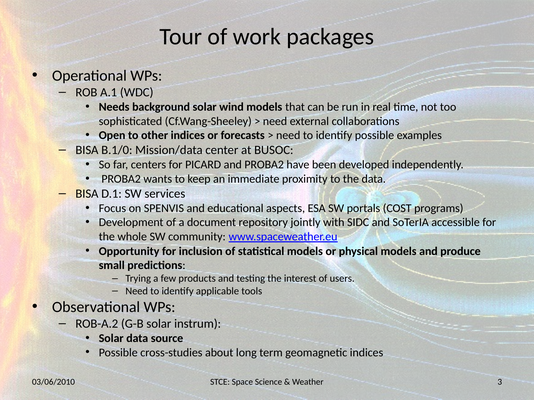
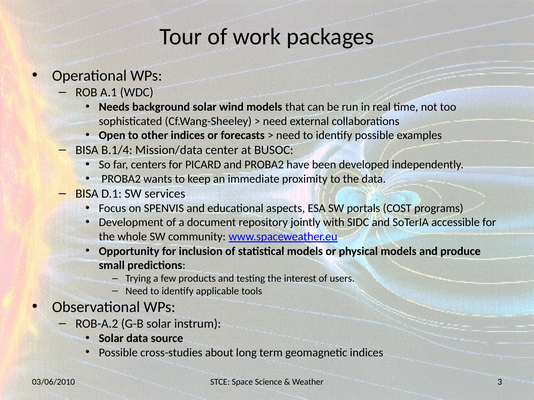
B.1/0: B.1/0 -> B.1/4
